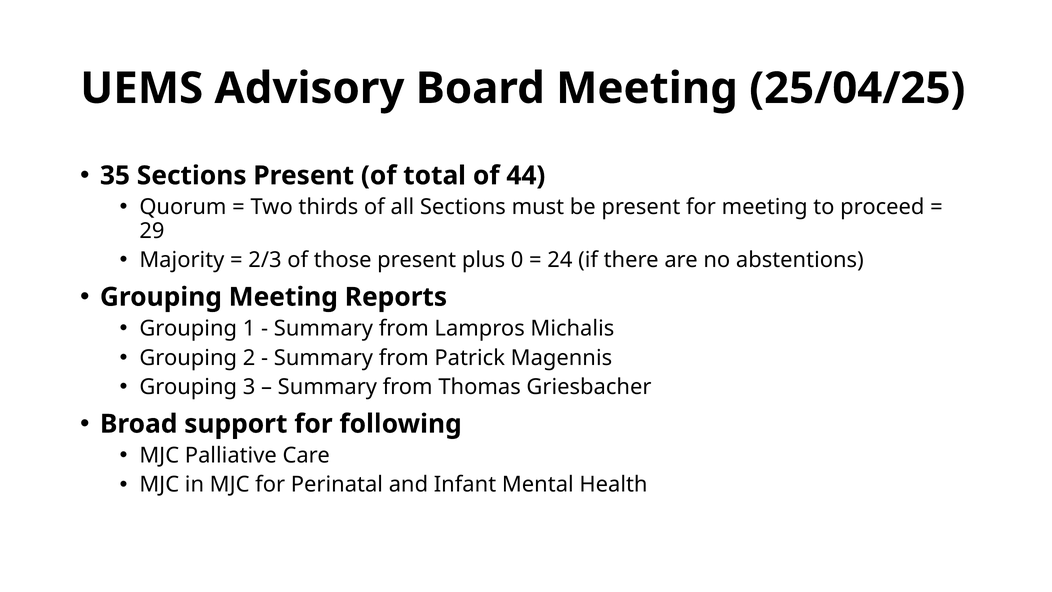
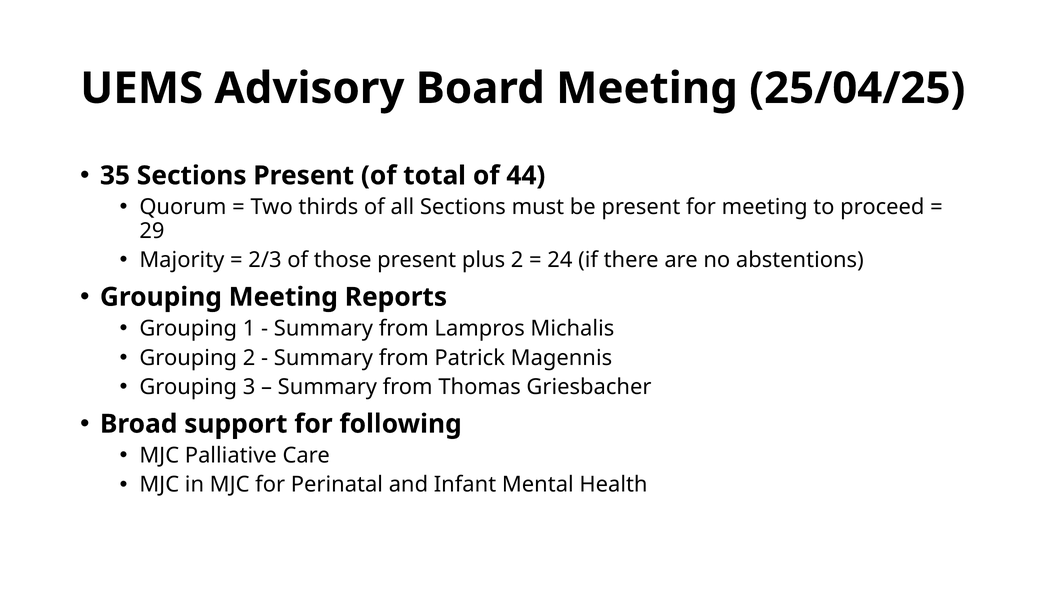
plus 0: 0 -> 2
